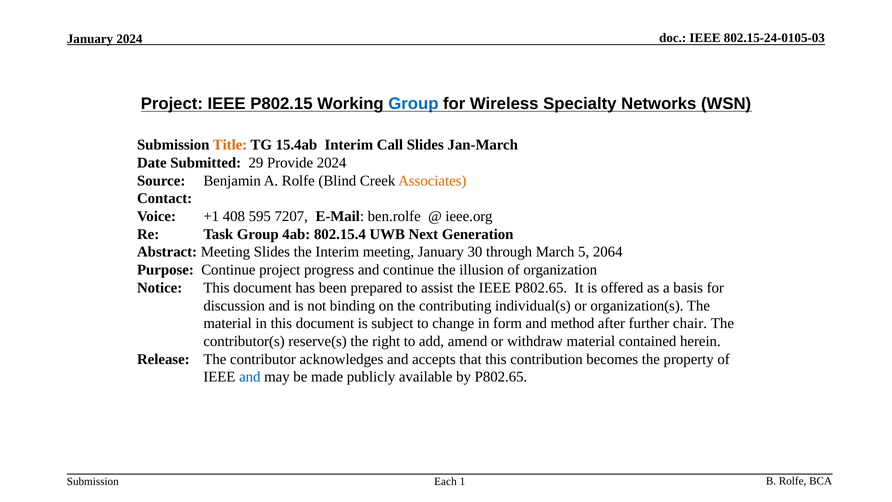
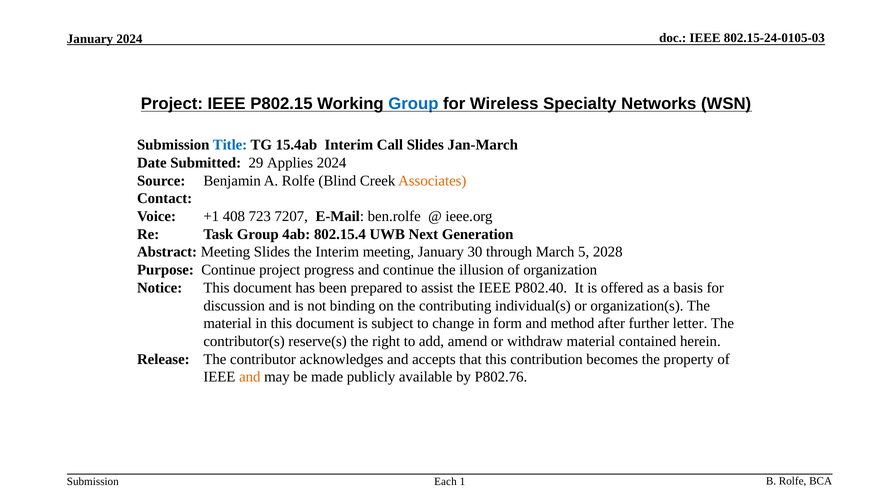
Title colour: orange -> blue
Provide: Provide -> Applies
595: 595 -> 723
2064: 2064 -> 2028
IEEE P802.65: P802.65 -> P802.40
chair: chair -> letter
and at (250, 377) colour: blue -> orange
by P802.65: P802.65 -> P802.76
